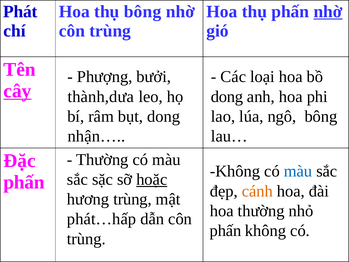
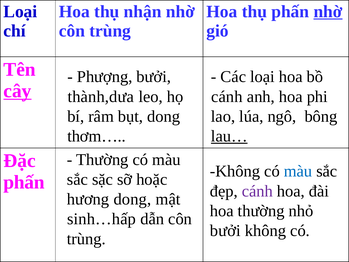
Phát at (20, 12): Phát -> Loại
thụ bông: bông -> nhận
dong at (227, 97): dong -> cánh
nhận…: nhận… -> thơm…
lau… underline: none -> present
hoặc underline: present -> none
cánh at (257, 191) colour: orange -> purple
hương trùng: trùng -> dong
phát…hấp: phát…hấp -> sinh…hấp
phấn at (225, 230): phấn -> bưởi
